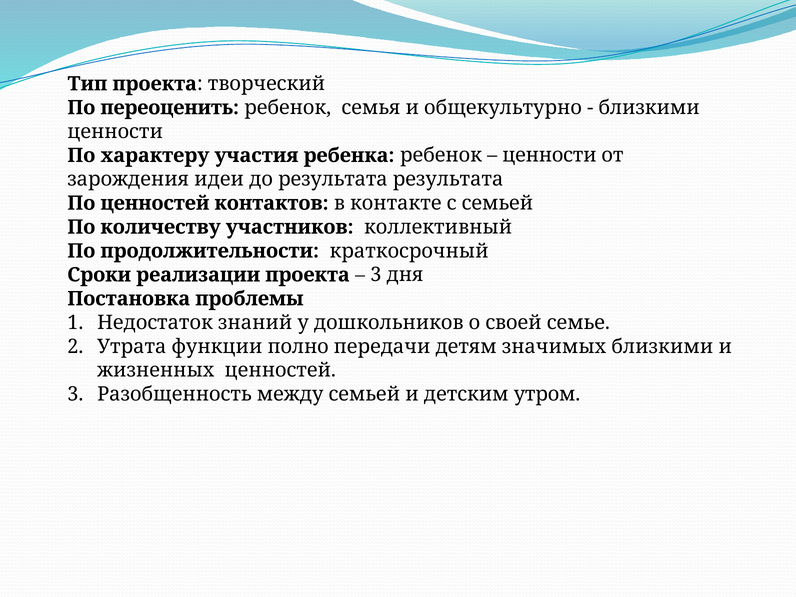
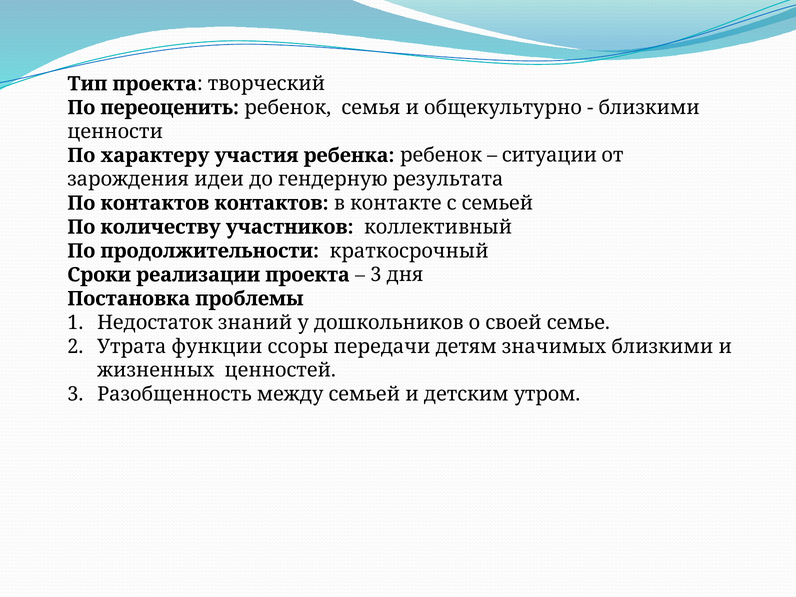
ценности at (549, 155): ценности -> ситуации
до результата: результата -> гендерную
По ценностей: ценностей -> контактов
полно: полно -> ссоры
